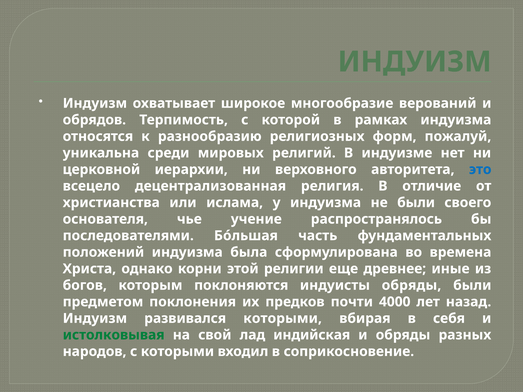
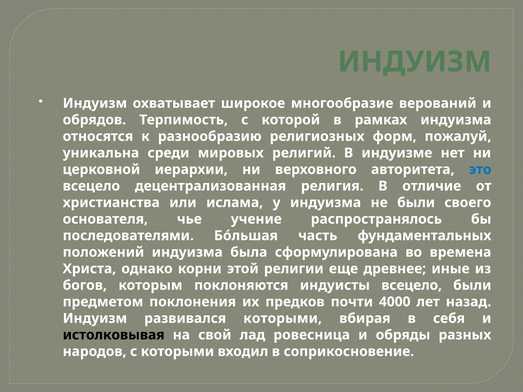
индуисты обряды: обряды -> всецело
истолковывая colour: green -> black
индийская: индийская -> ровесница
